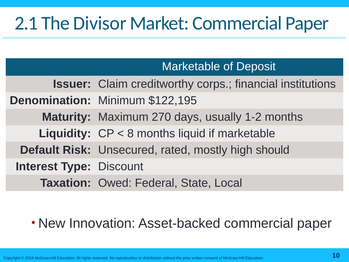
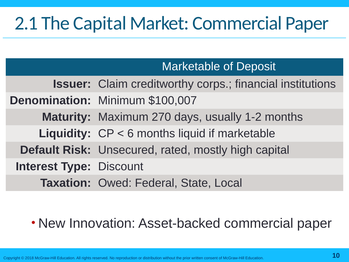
The Divisor: Divisor -> Capital
$122,195: $122,195 -> $100,007
8: 8 -> 6
high should: should -> capital
